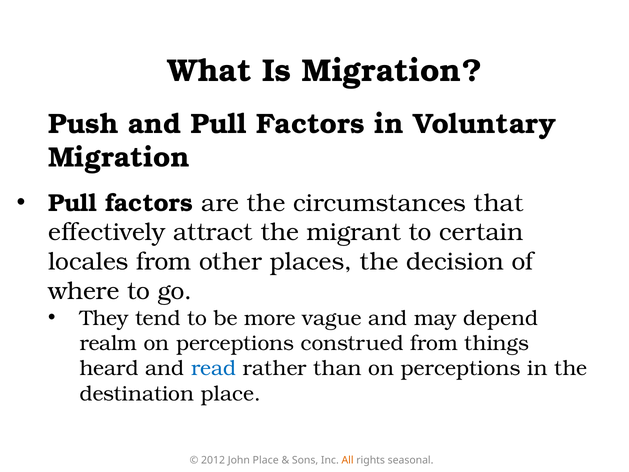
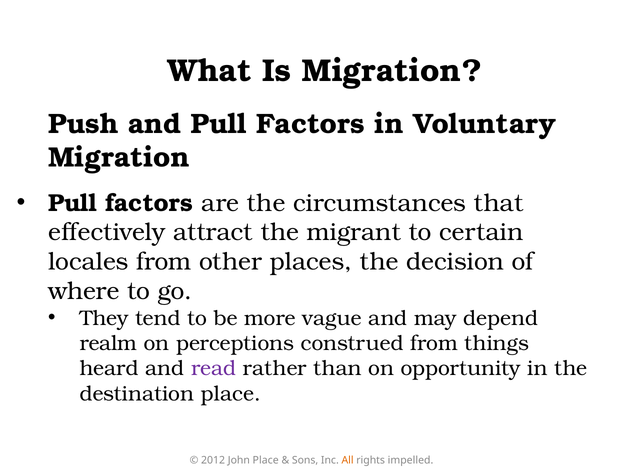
read colour: blue -> purple
than on perceptions: perceptions -> opportunity
seasonal: seasonal -> impelled
